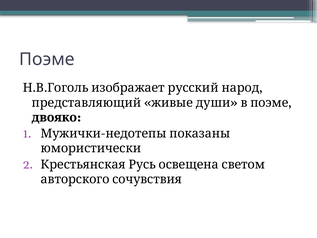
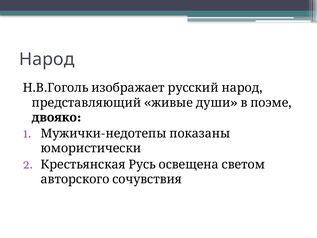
Поэме: Поэме -> Народ
